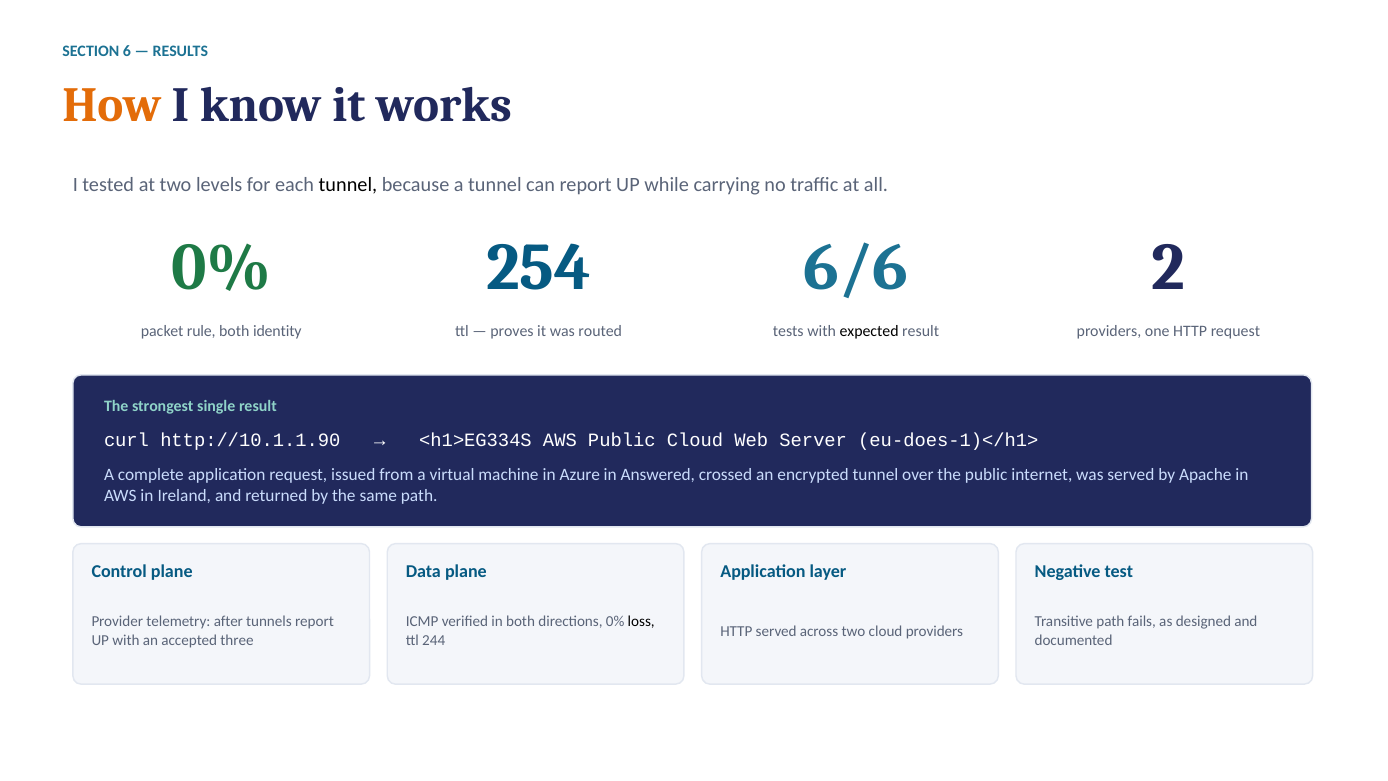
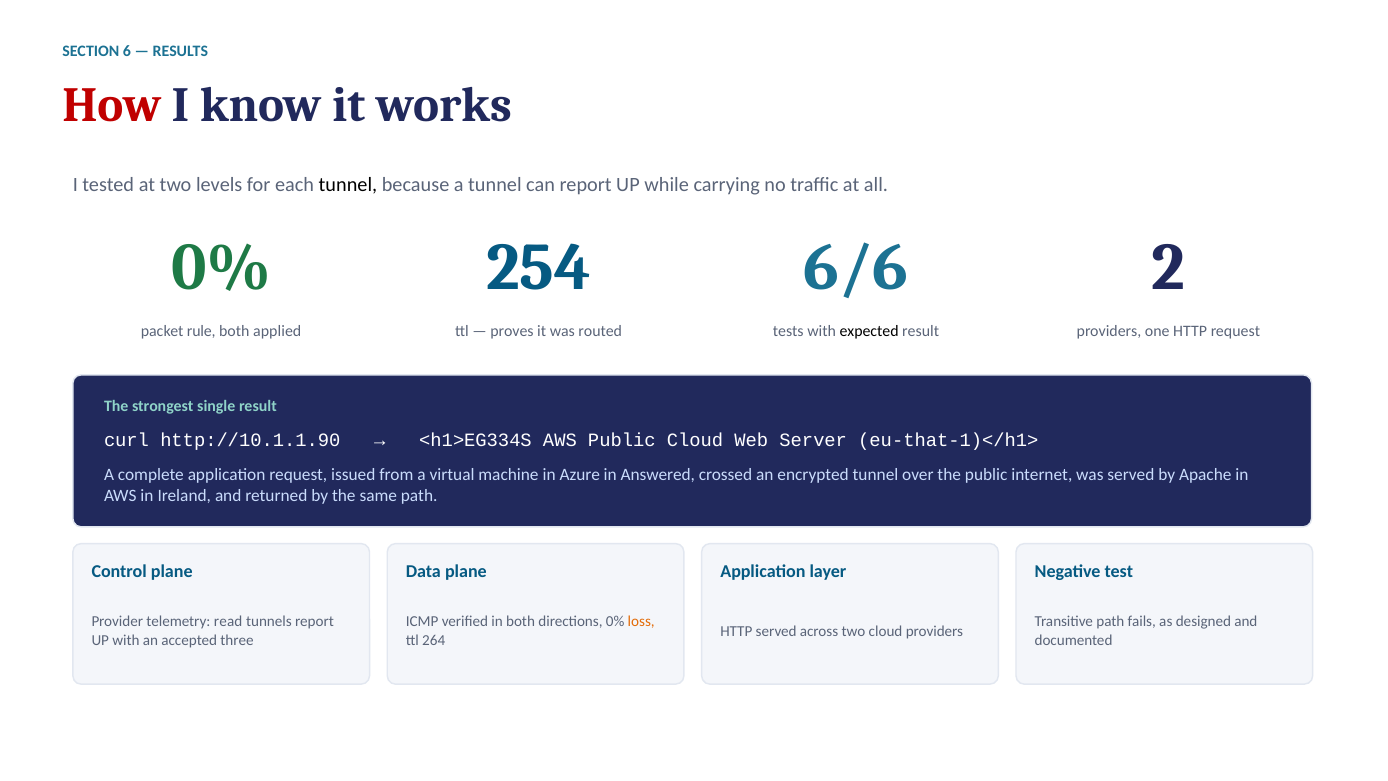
How colour: orange -> red
identity: identity -> applied
eu-does-1)</h1>: eu-does-1)</h1> -> eu-that-1)</h1>
after: after -> read
loss colour: black -> orange
244: 244 -> 264
